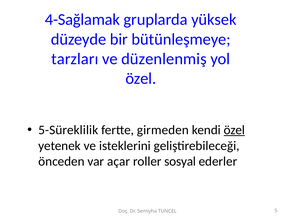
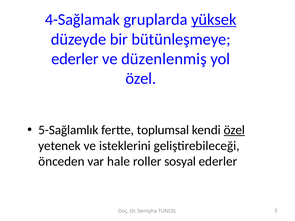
yüksek underline: none -> present
tarzları at (75, 59): tarzları -> ederler
5-Süreklilik: 5-Süreklilik -> 5-Sağlamlık
girmeden: girmeden -> toplumsal
açar: açar -> hale
